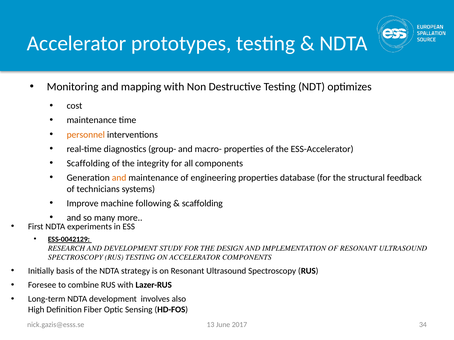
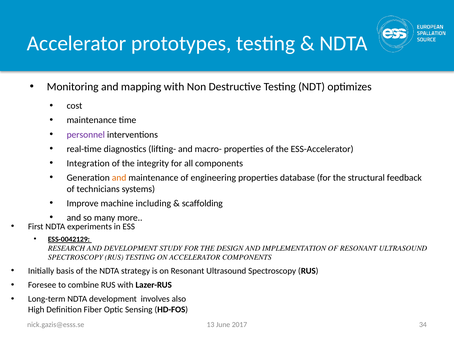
personnel colour: orange -> purple
group-: group- -> lifting-
Scaffolding at (88, 164): Scaffolding -> Integration
following: following -> including
